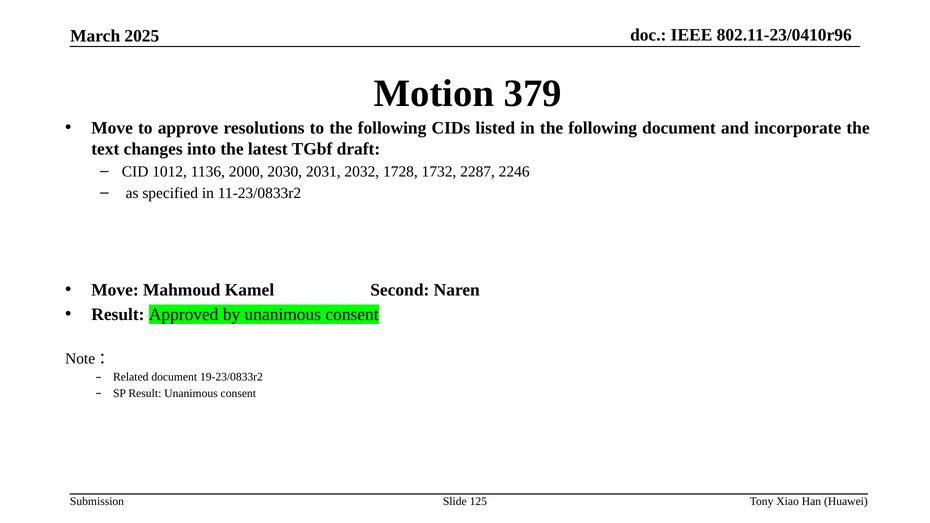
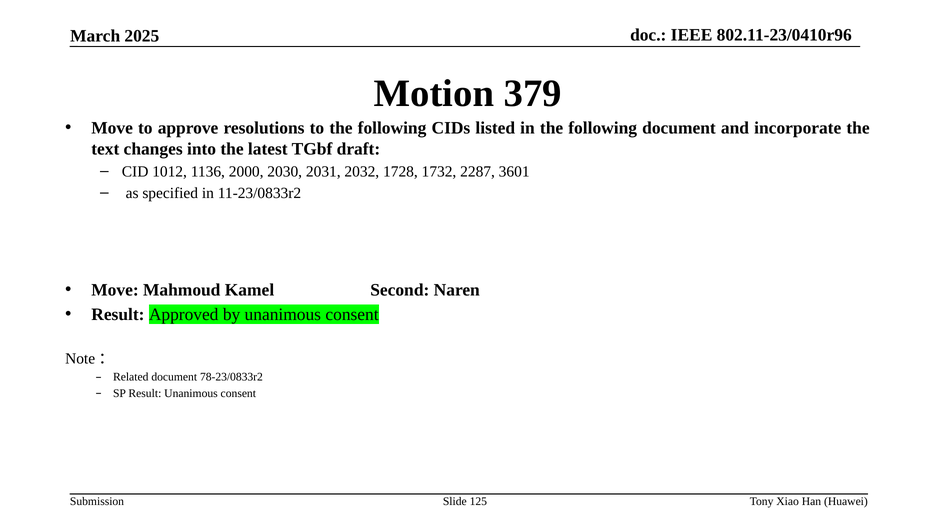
2246: 2246 -> 3601
19-23/0833r2: 19-23/0833r2 -> 78-23/0833r2
